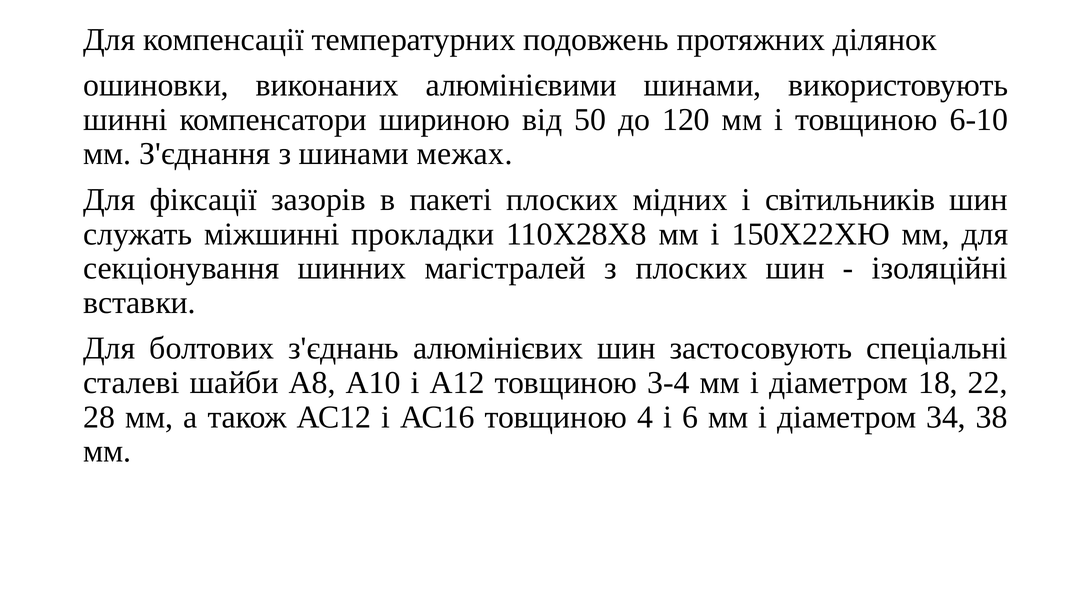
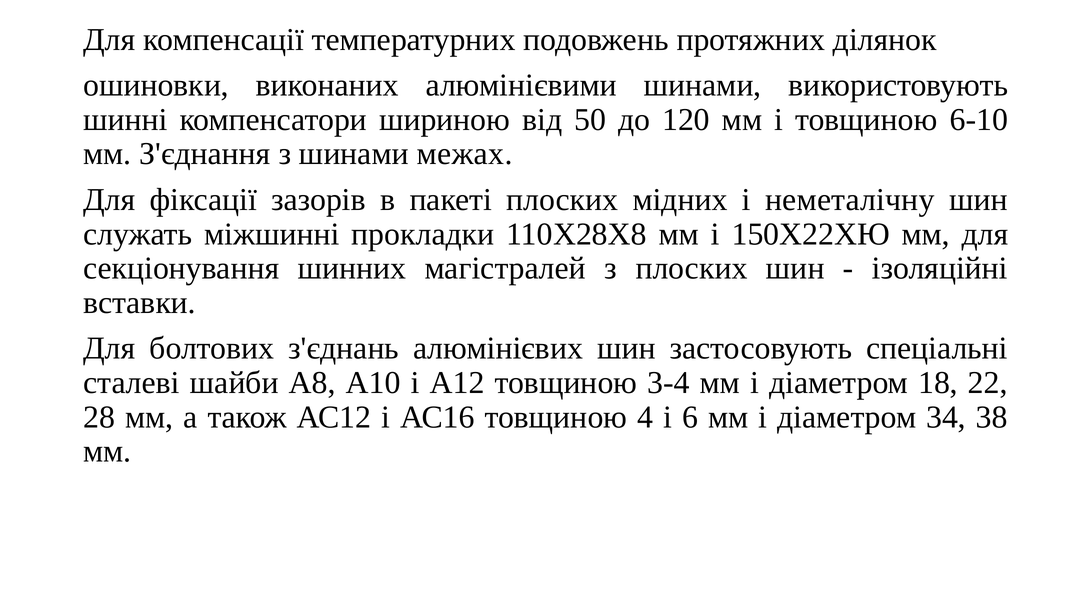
світильників: світильників -> неметалічну
